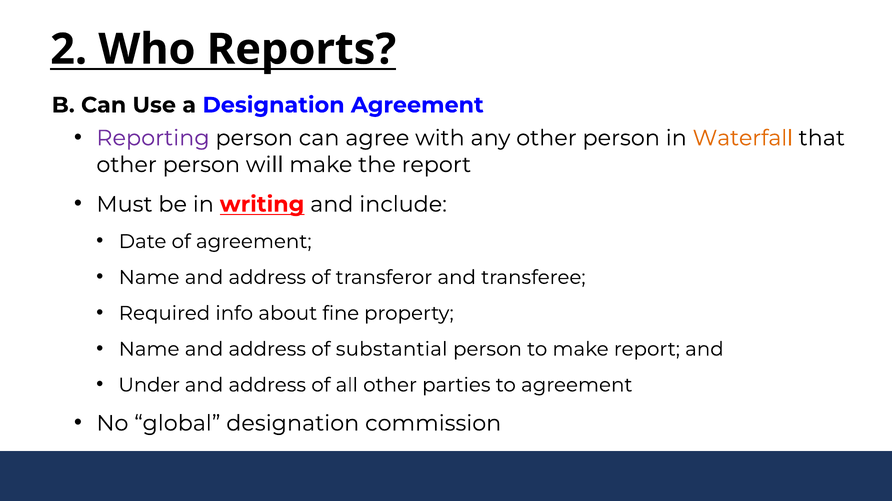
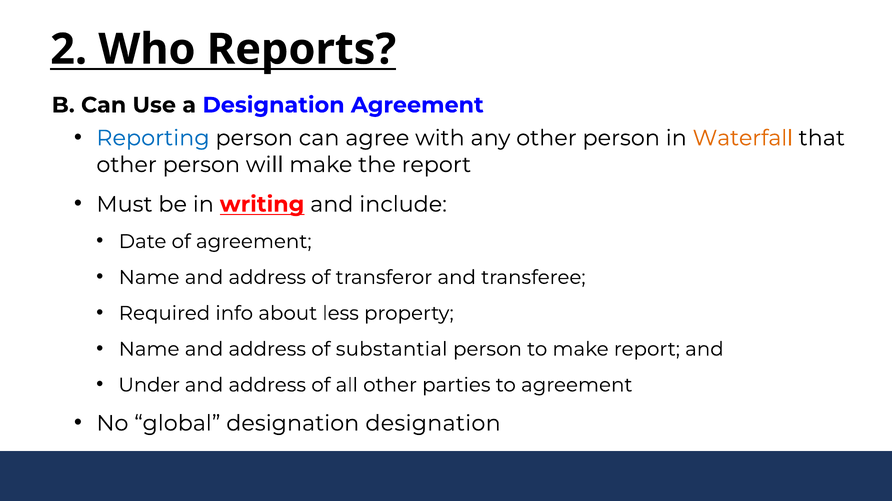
Reporting colour: purple -> blue
fine: fine -> less
designation commission: commission -> designation
